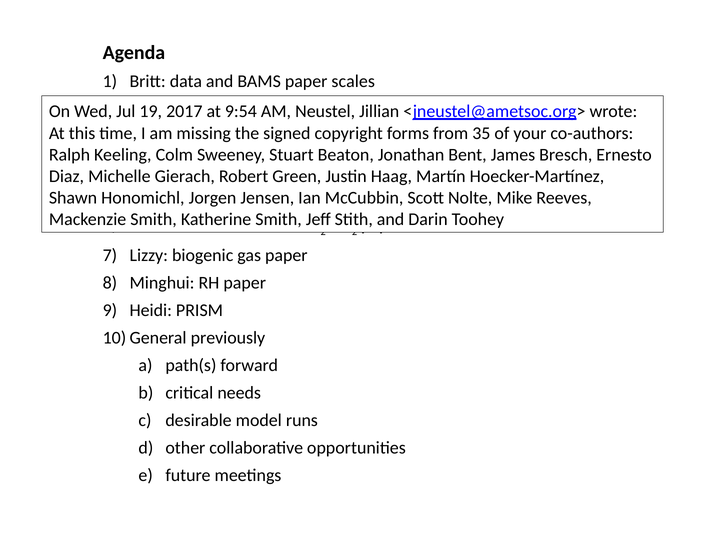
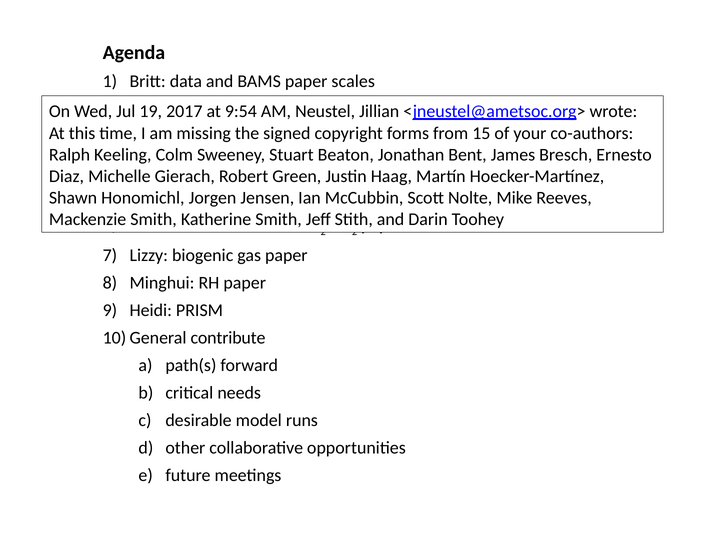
35: 35 -> 15
previously: previously -> contribute
